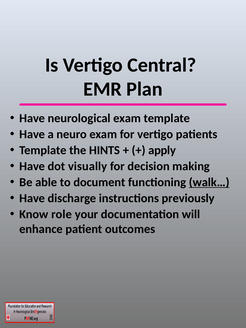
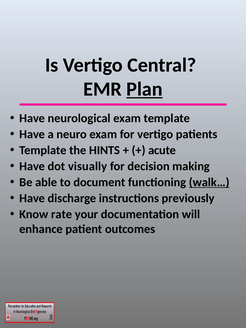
Plan underline: none -> present
apply: apply -> acute
role: role -> rate
